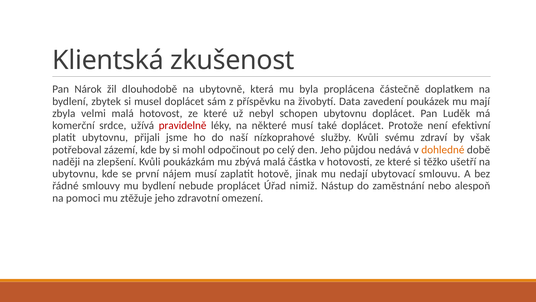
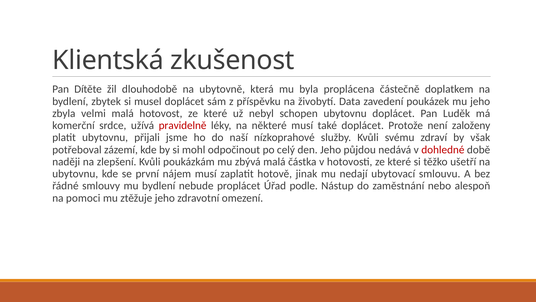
Nárok: Nárok -> Dítěte
mu mají: mají -> jeho
efektivní: efektivní -> založeny
dohledné colour: orange -> red
nimiž: nimiž -> podle
